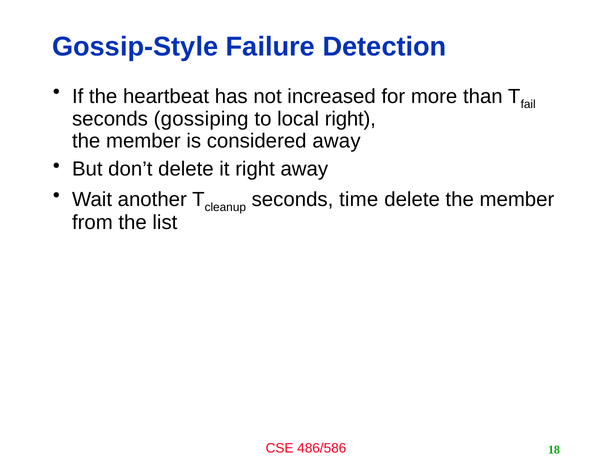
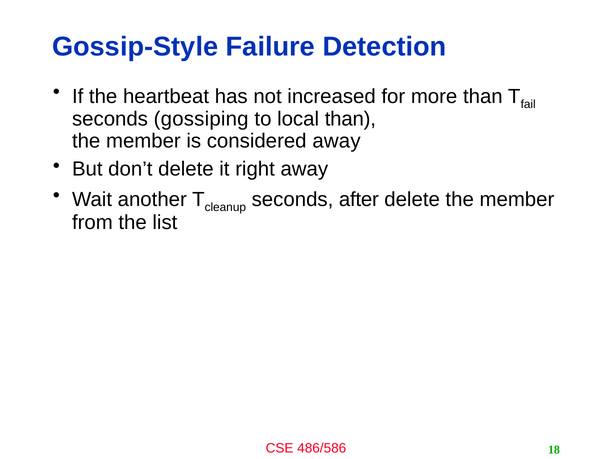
local right: right -> than
time: time -> after
